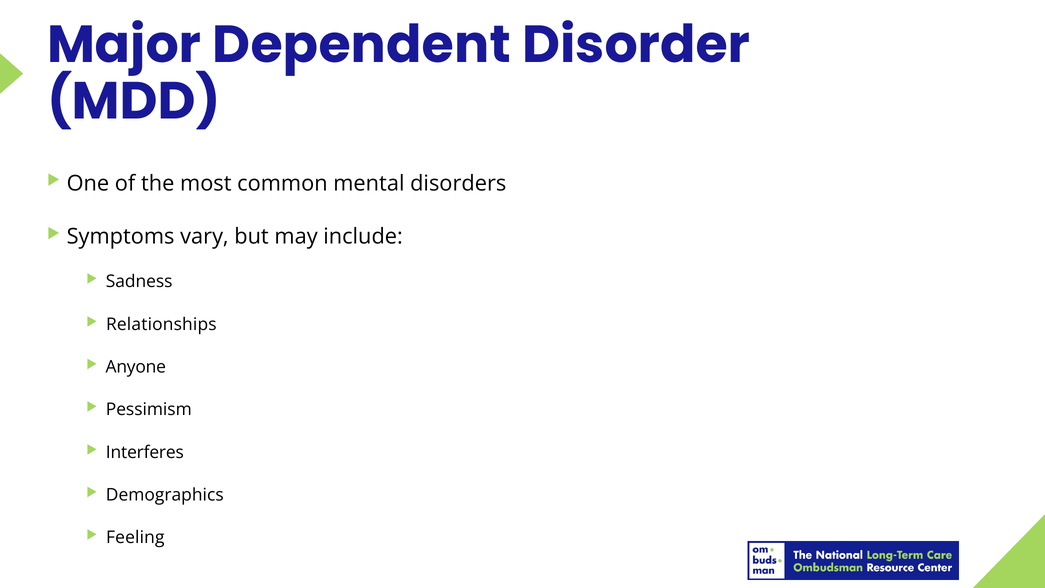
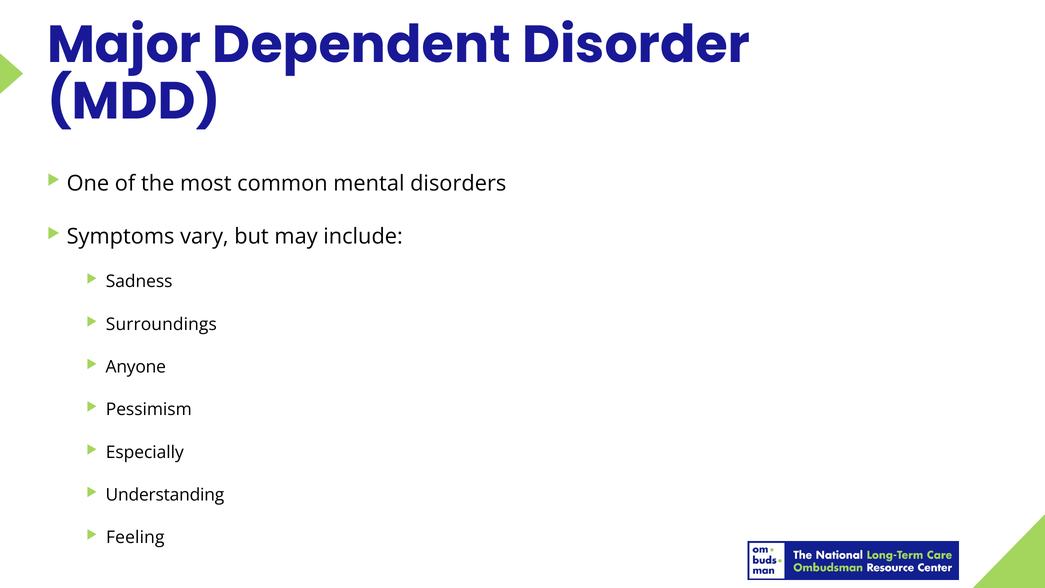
Relationships: Relationships -> Surroundings
Interferes: Interferes -> Especially
Demographics: Demographics -> Understanding
